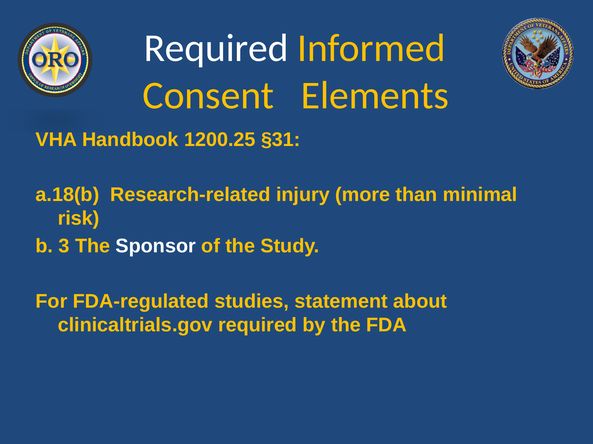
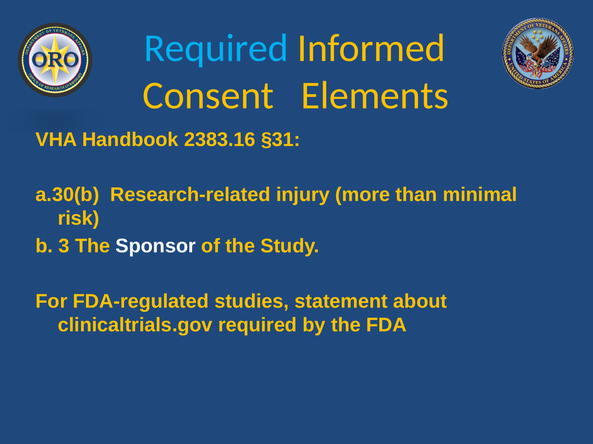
Required at (216, 48) colour: white -> light blue
1200.25: 1200.25 -> 2383.16
a.18(b: a.18(b -> a.30(b
